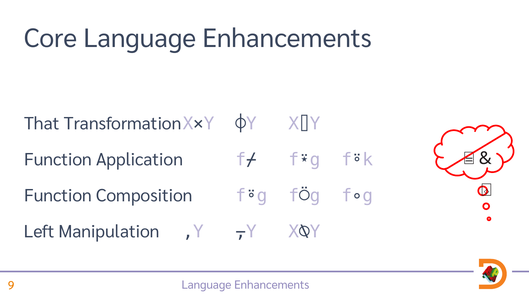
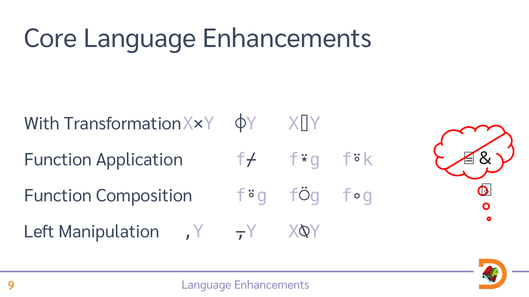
That: That -> With
